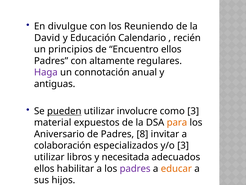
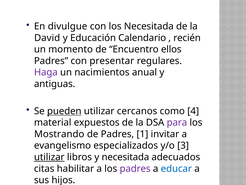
los Reuniendo: Reuniendo -> Necesitada
principios: principios -> momento
altamente: altamente -> presentar
connotación: connotación -> nacimientos
involucre: involucre -> cercanos
como 3: 3 -> 4
para colour: orange -> purple
Aniversario: Aniversario -> Mostrando
8: 8 -> 1
colaboración: colaboración -> evangelismo
utilizar at (49, 157) underline: none -> present
ellos at (44, 168): ellos -> citas
educar colour: orange -> blue
